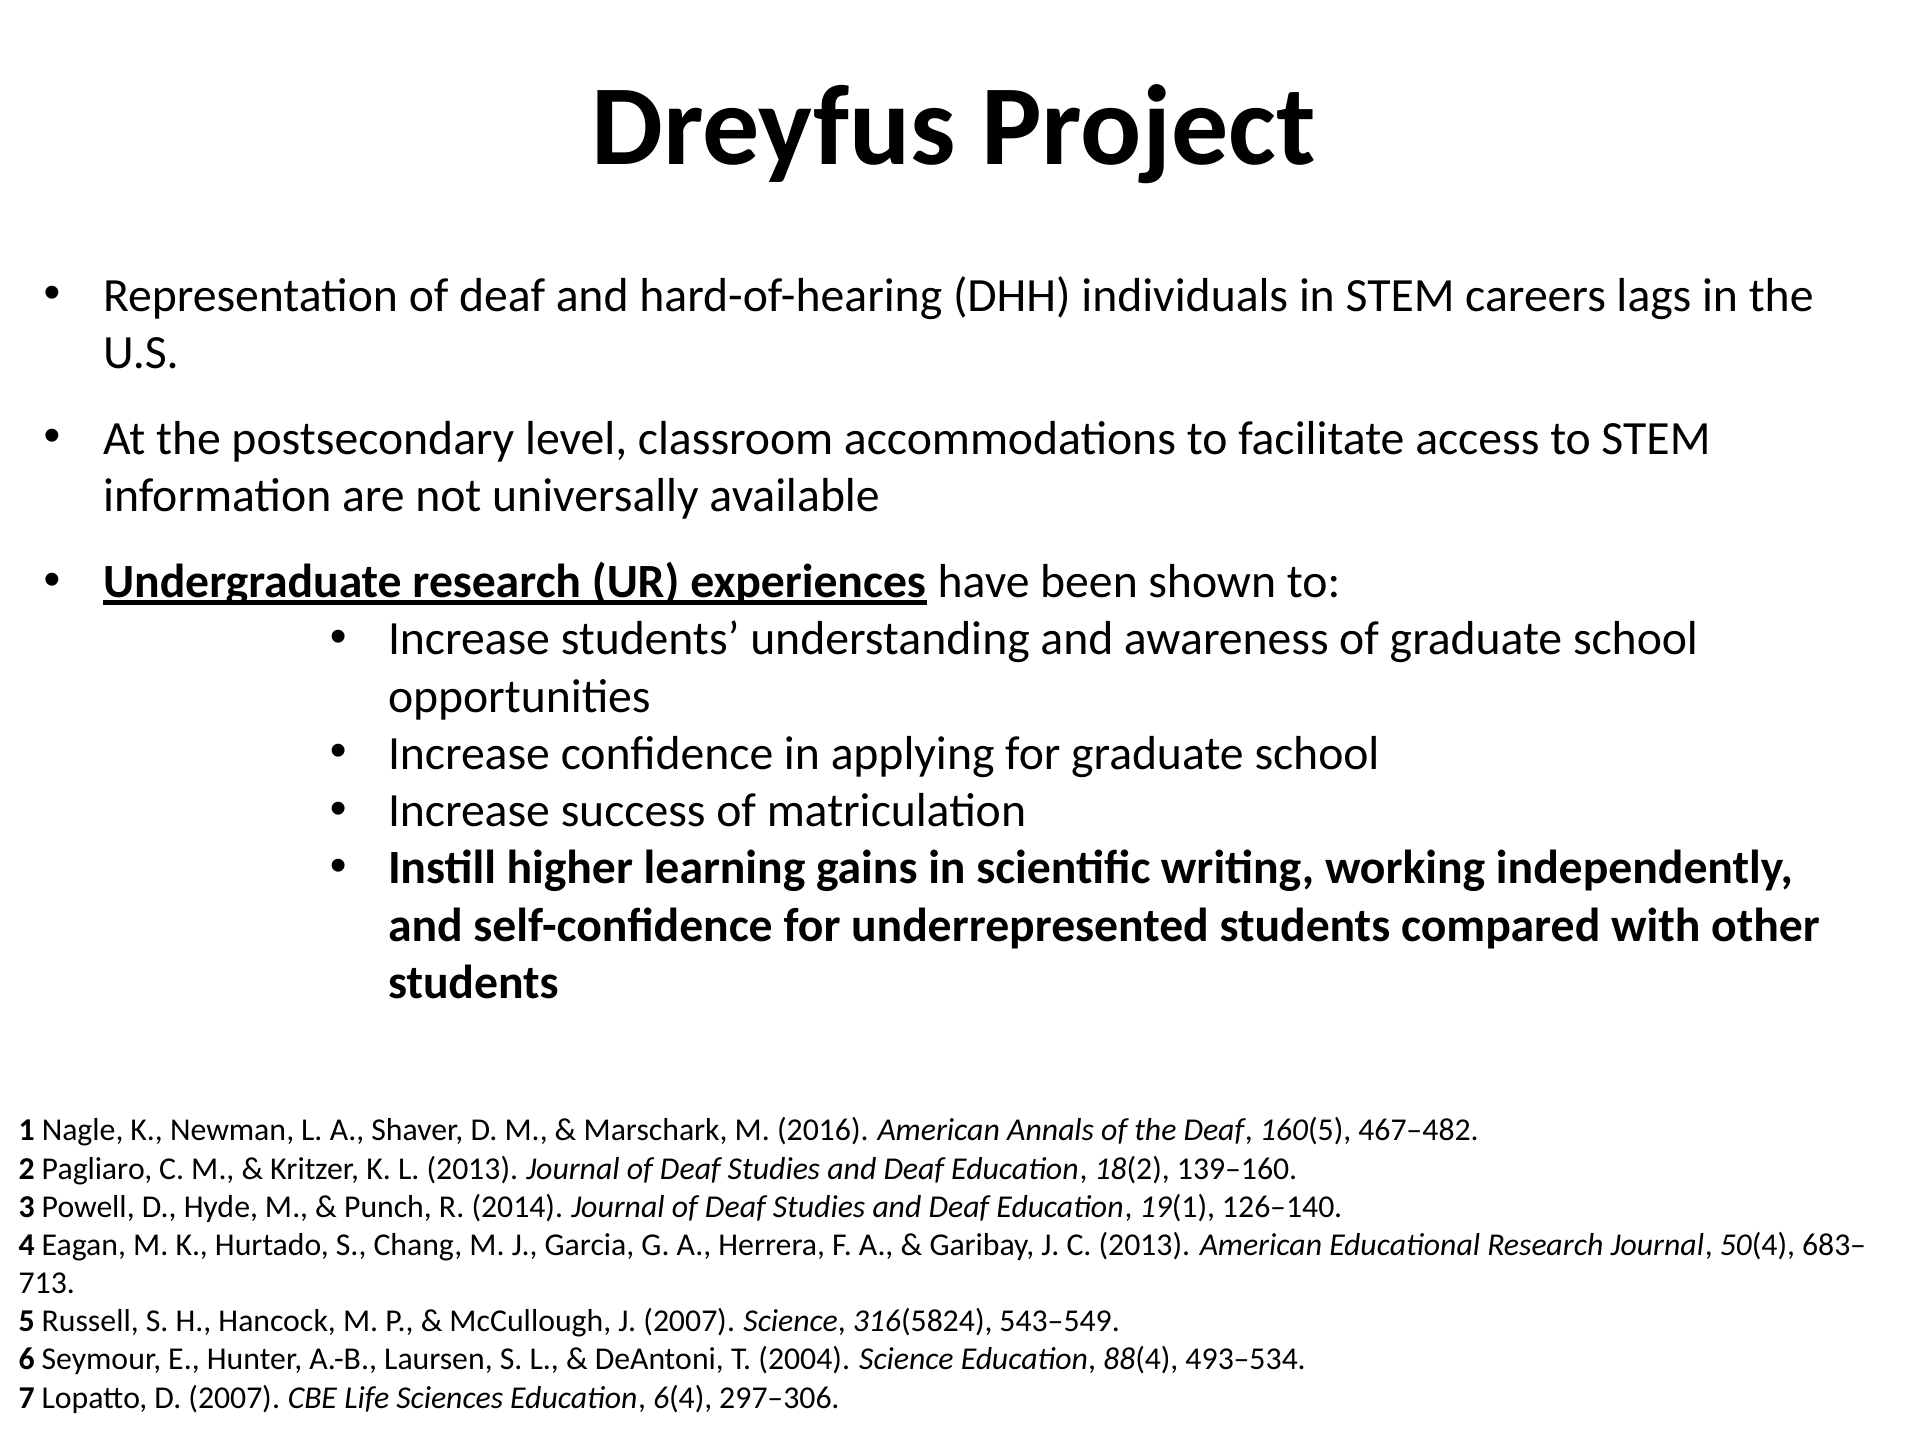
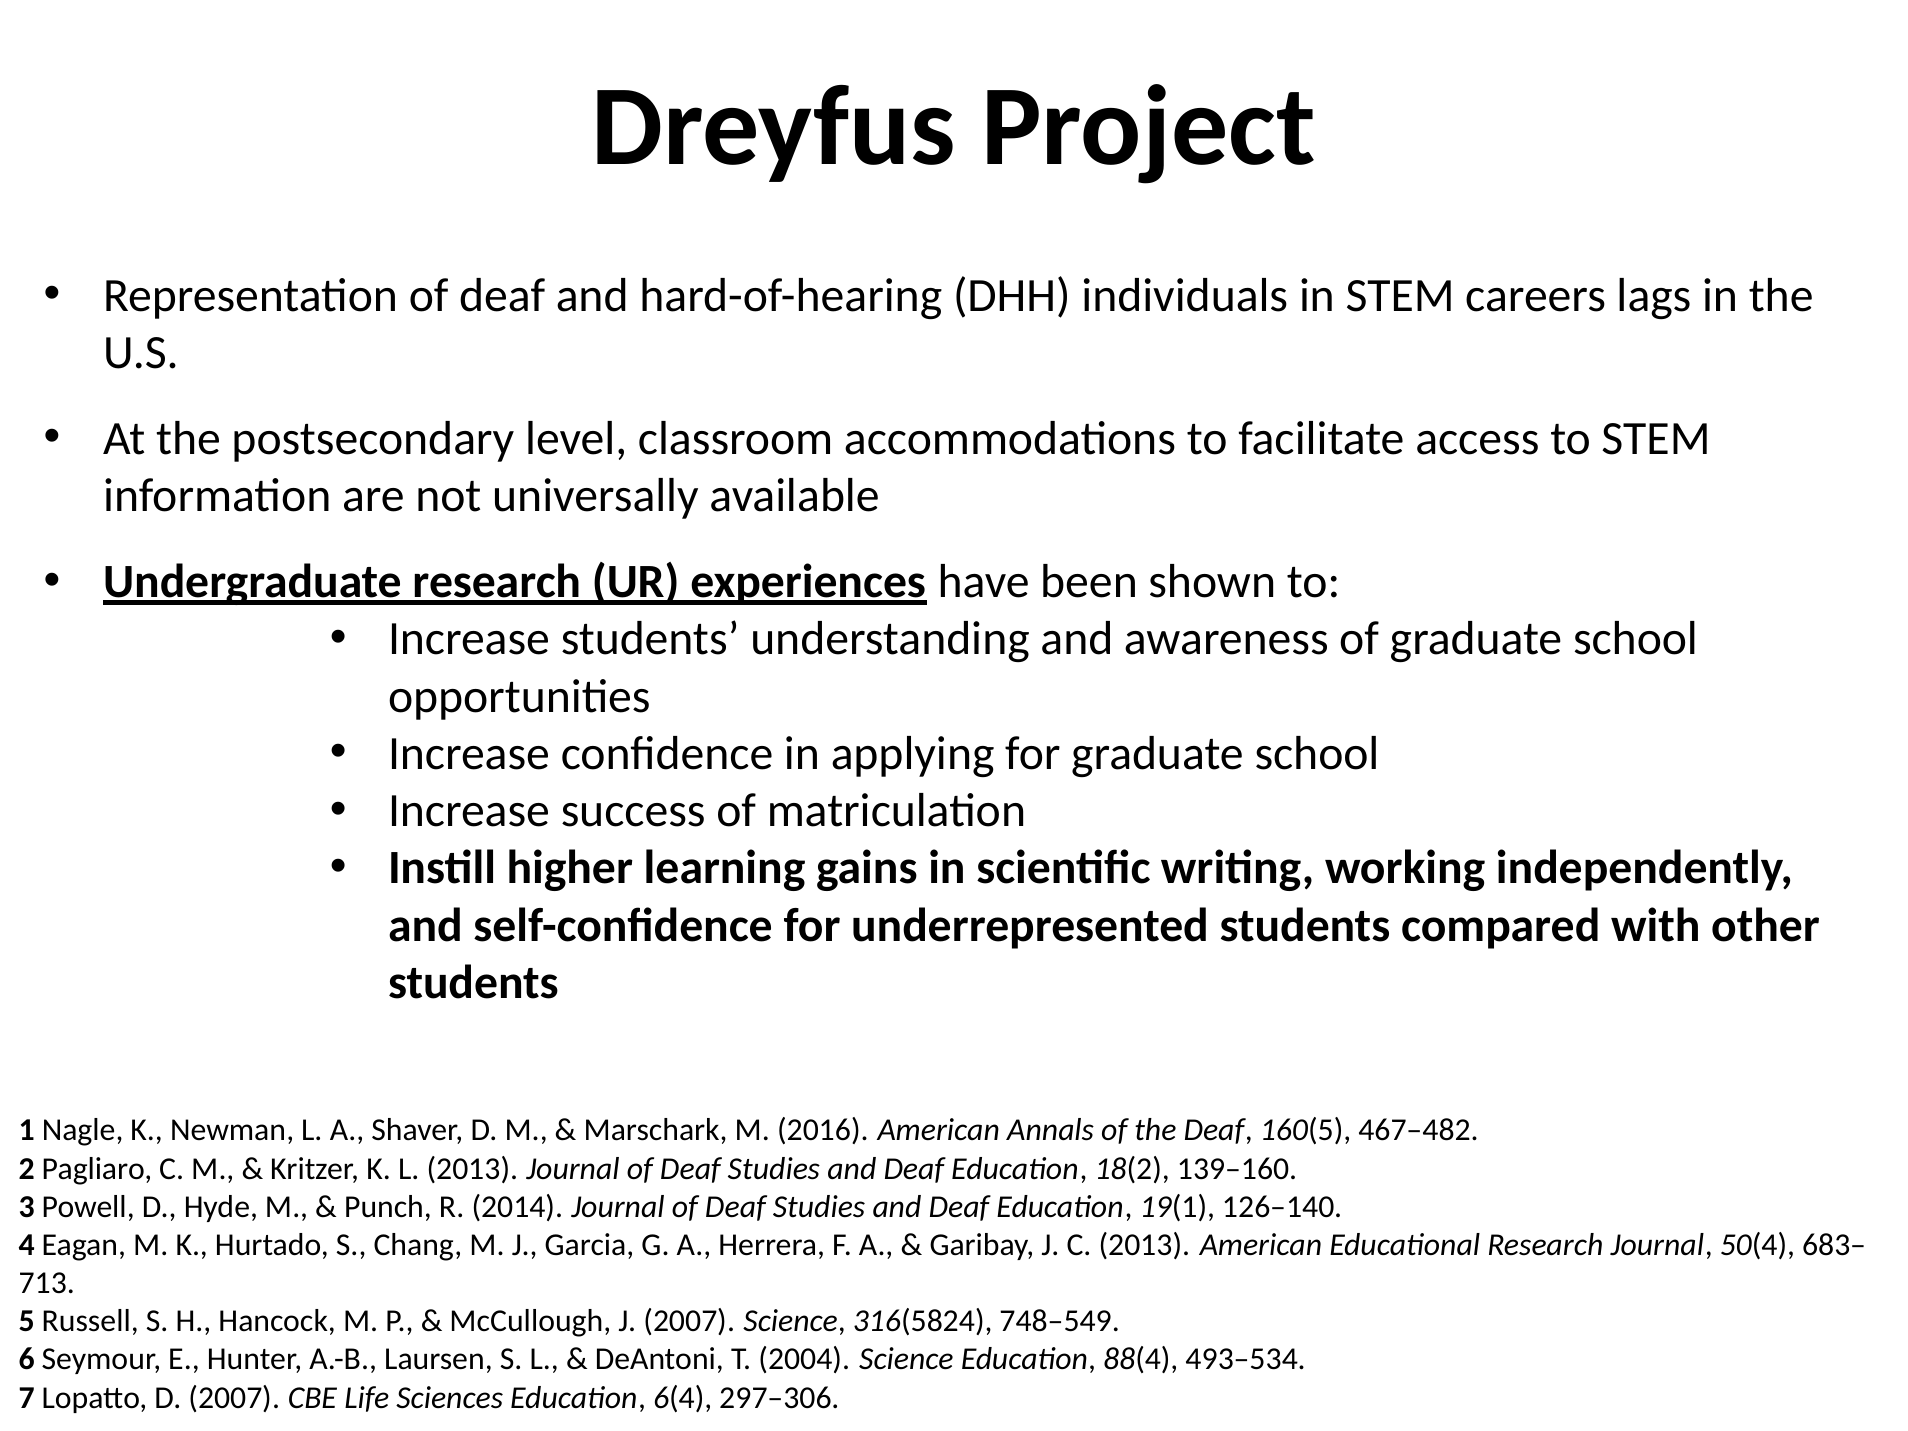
543–549: 543–549 -> 748–549
